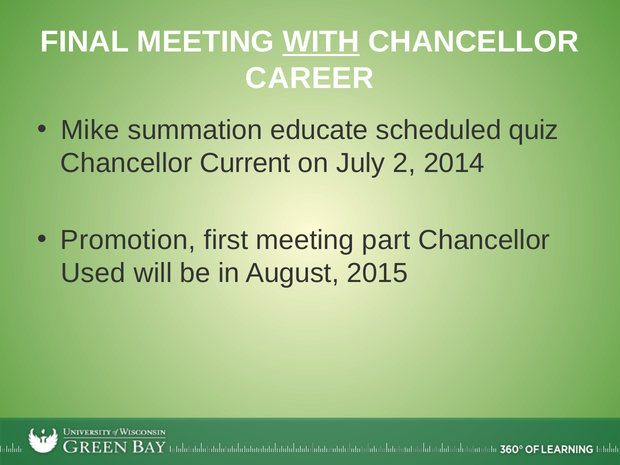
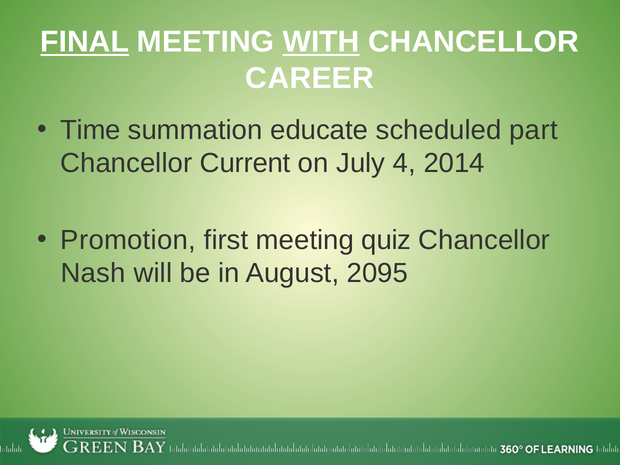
FINAL underline: none -> present
Mike: Mike -> Time
quiz: quiz -> part
2: 2 -> 4
part: part -> quiz
Used: Used -> Nash
2015: 2015 -> 2095
